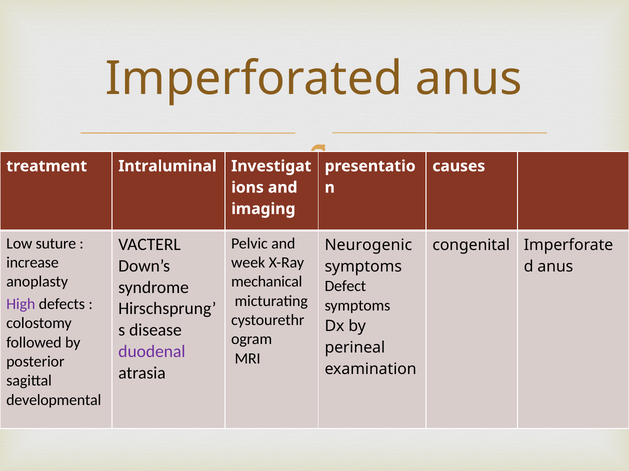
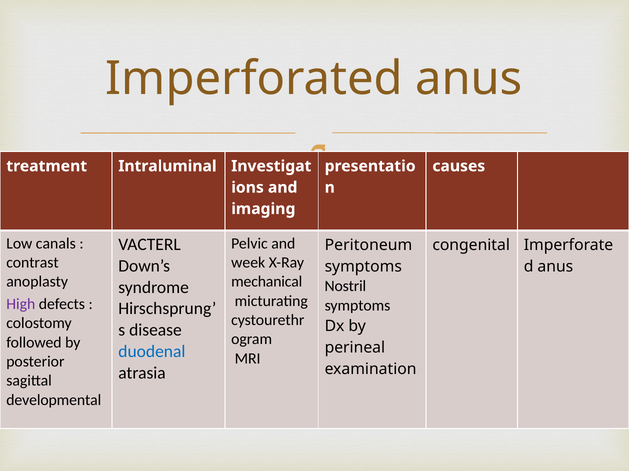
suture: suture -> canals
Neurogenic: Neurogenic -> Peritoneum
increase: increase -> contrast
Defect: Defect -> Nostril
duodenal at (152, 352) colour: purple -> blue
